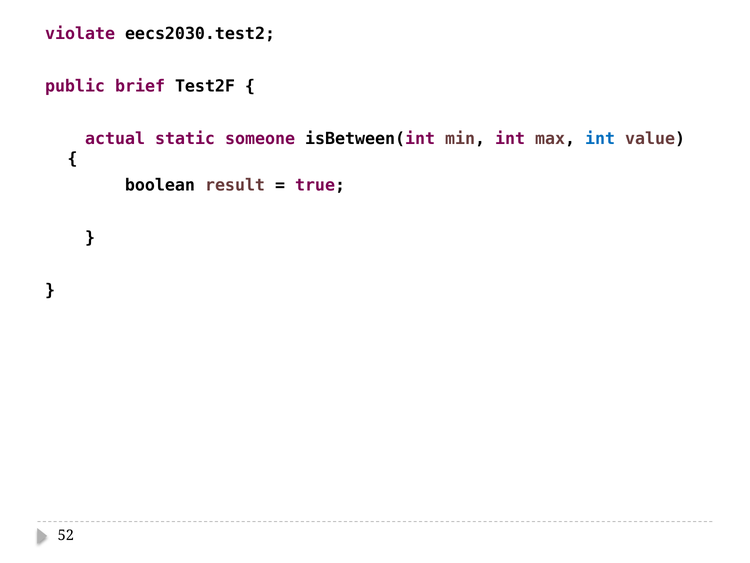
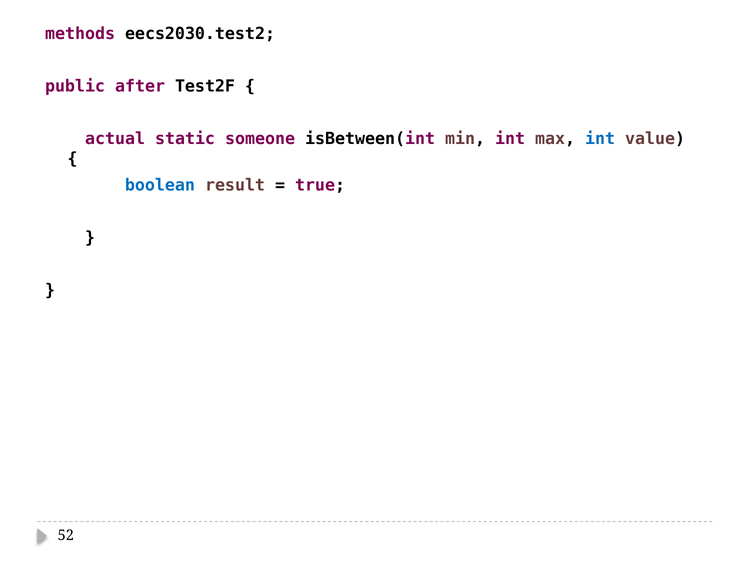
violate: violate -> methods
brief: brief -> after
boolean colour: black -> blue
